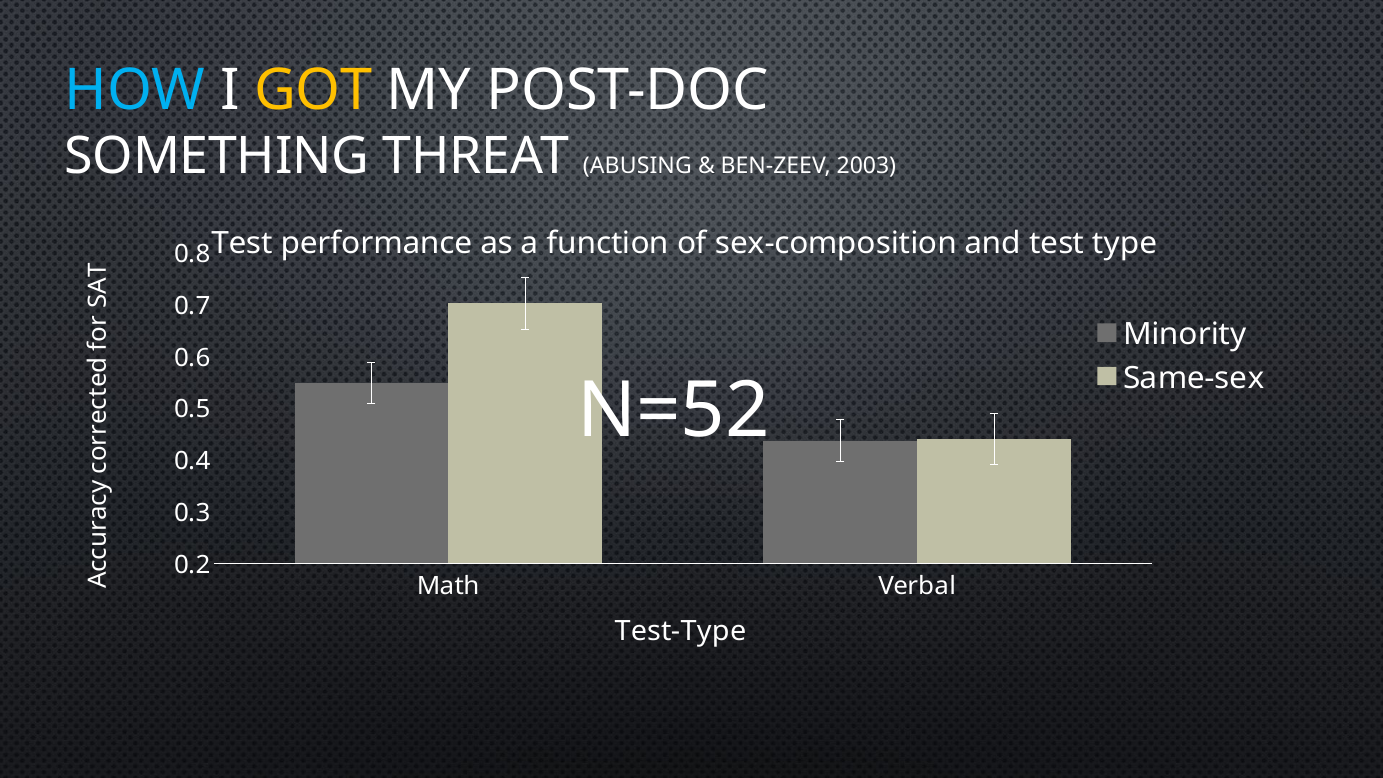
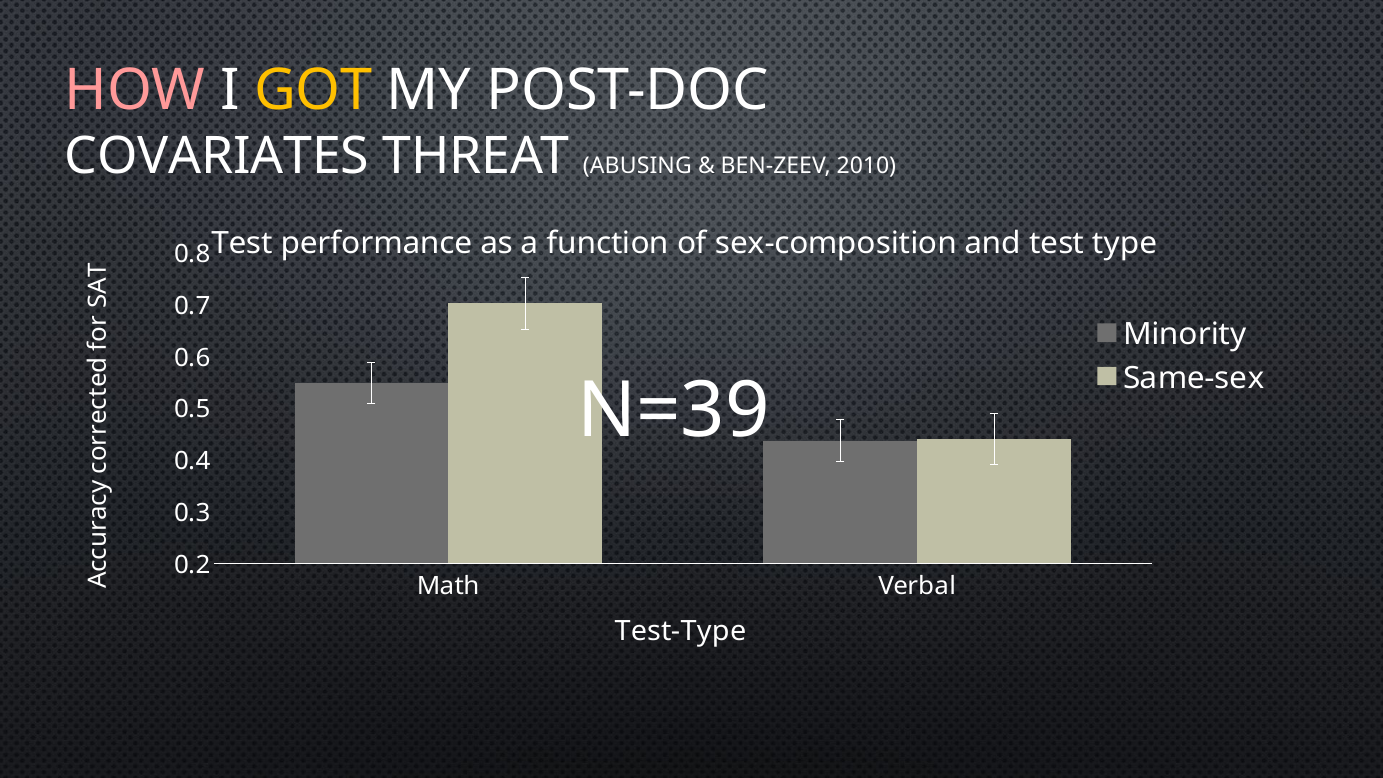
HOW colour: light blue -> pink
SOMETHING: SOMETHING -> COVARIATES
2003: 2003 -> 2010
N=52: N=52 -> N=39
